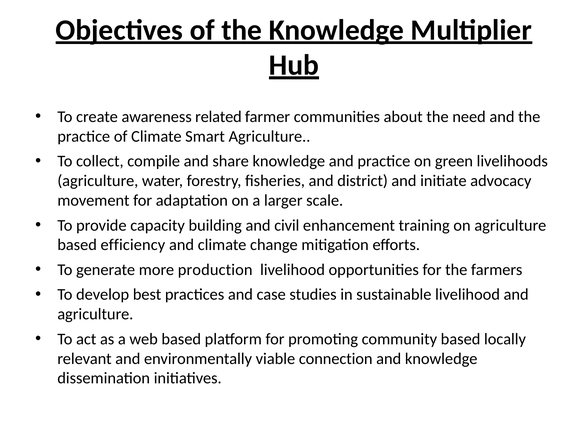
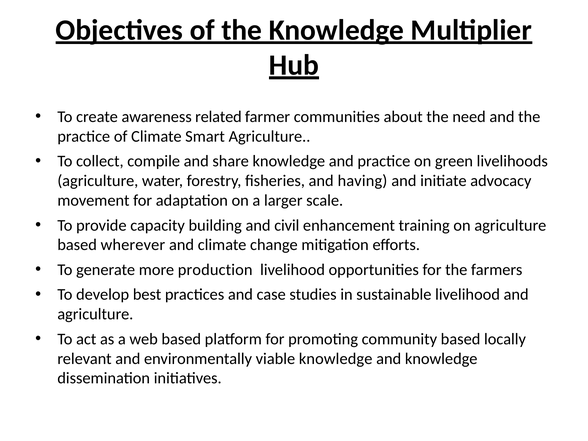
district: district -> having
efficiency: efficiency -> wherever
viable connection: connection -> knowledge
